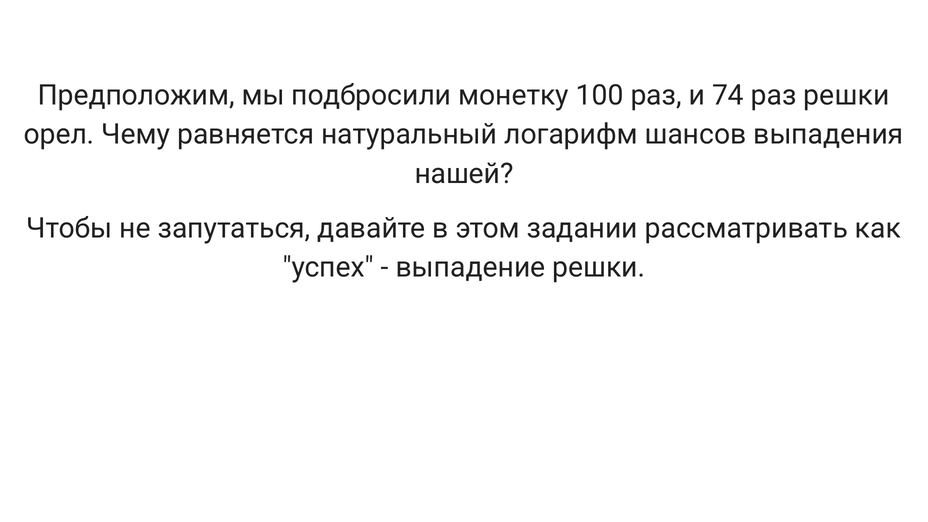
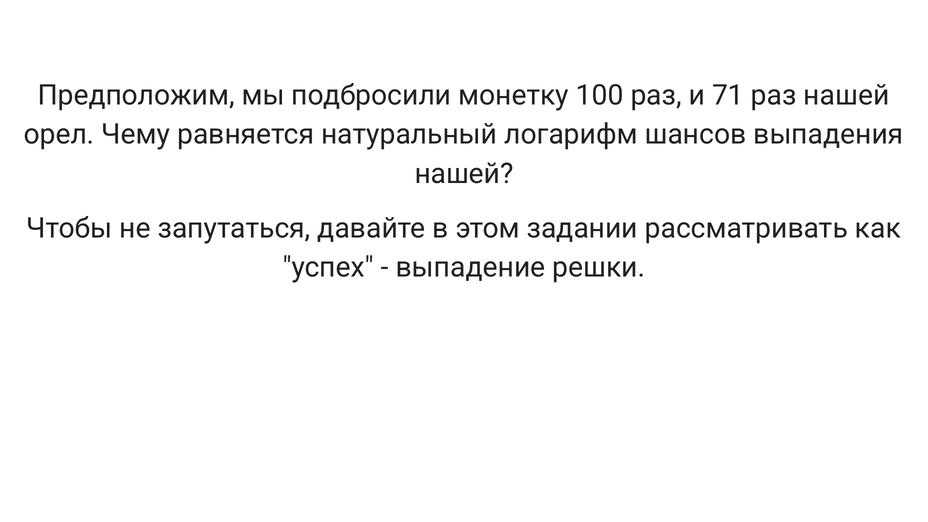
74: 74 -> 71
раз решки: решки -> нашей
